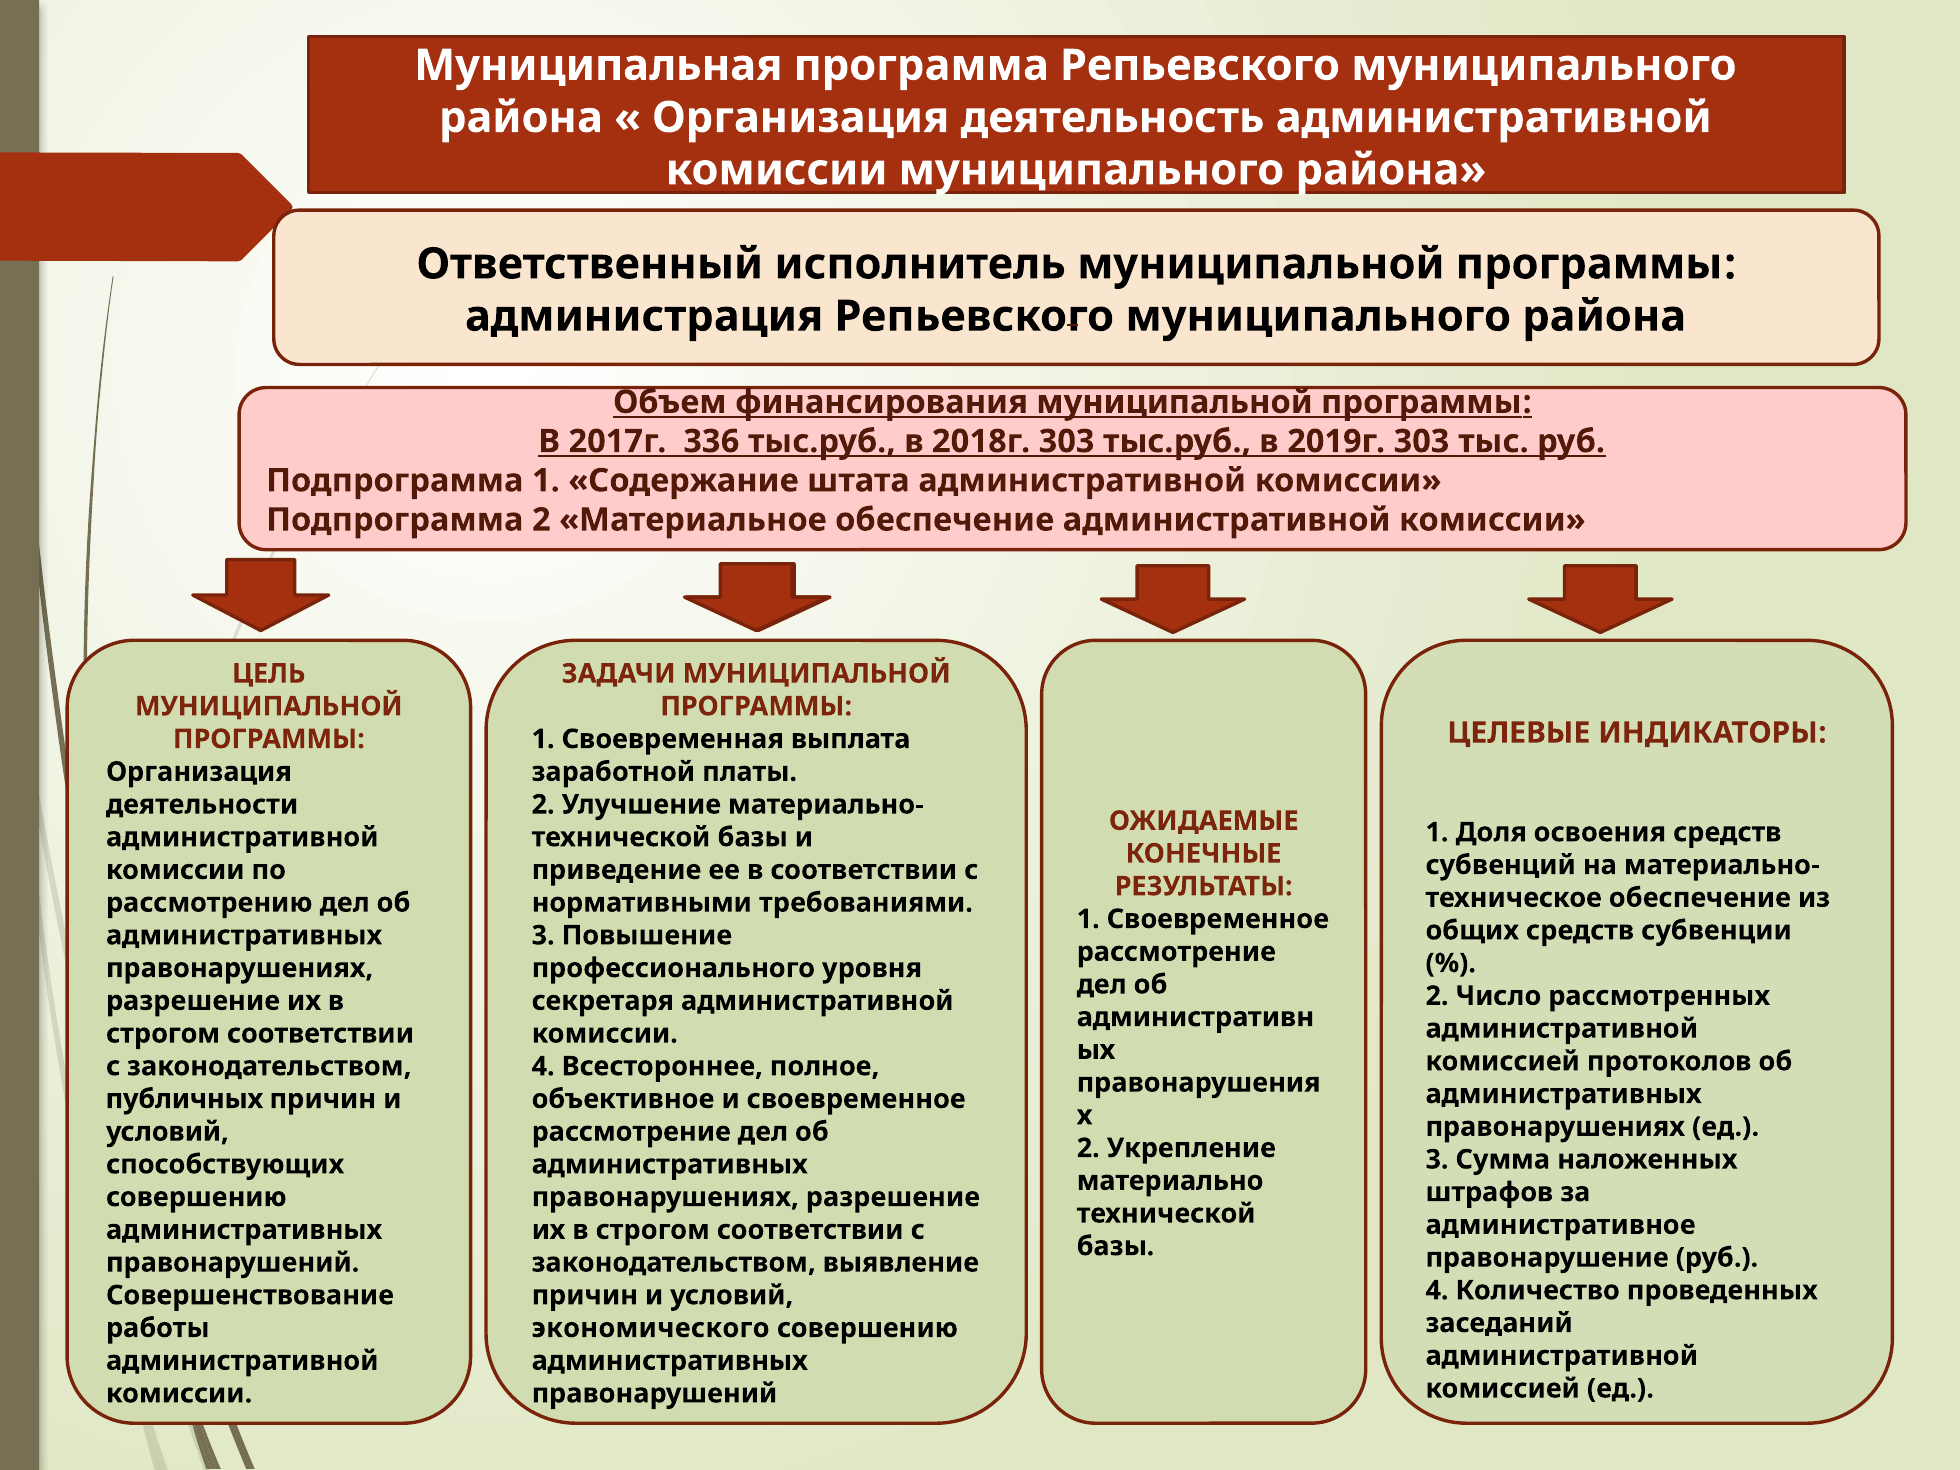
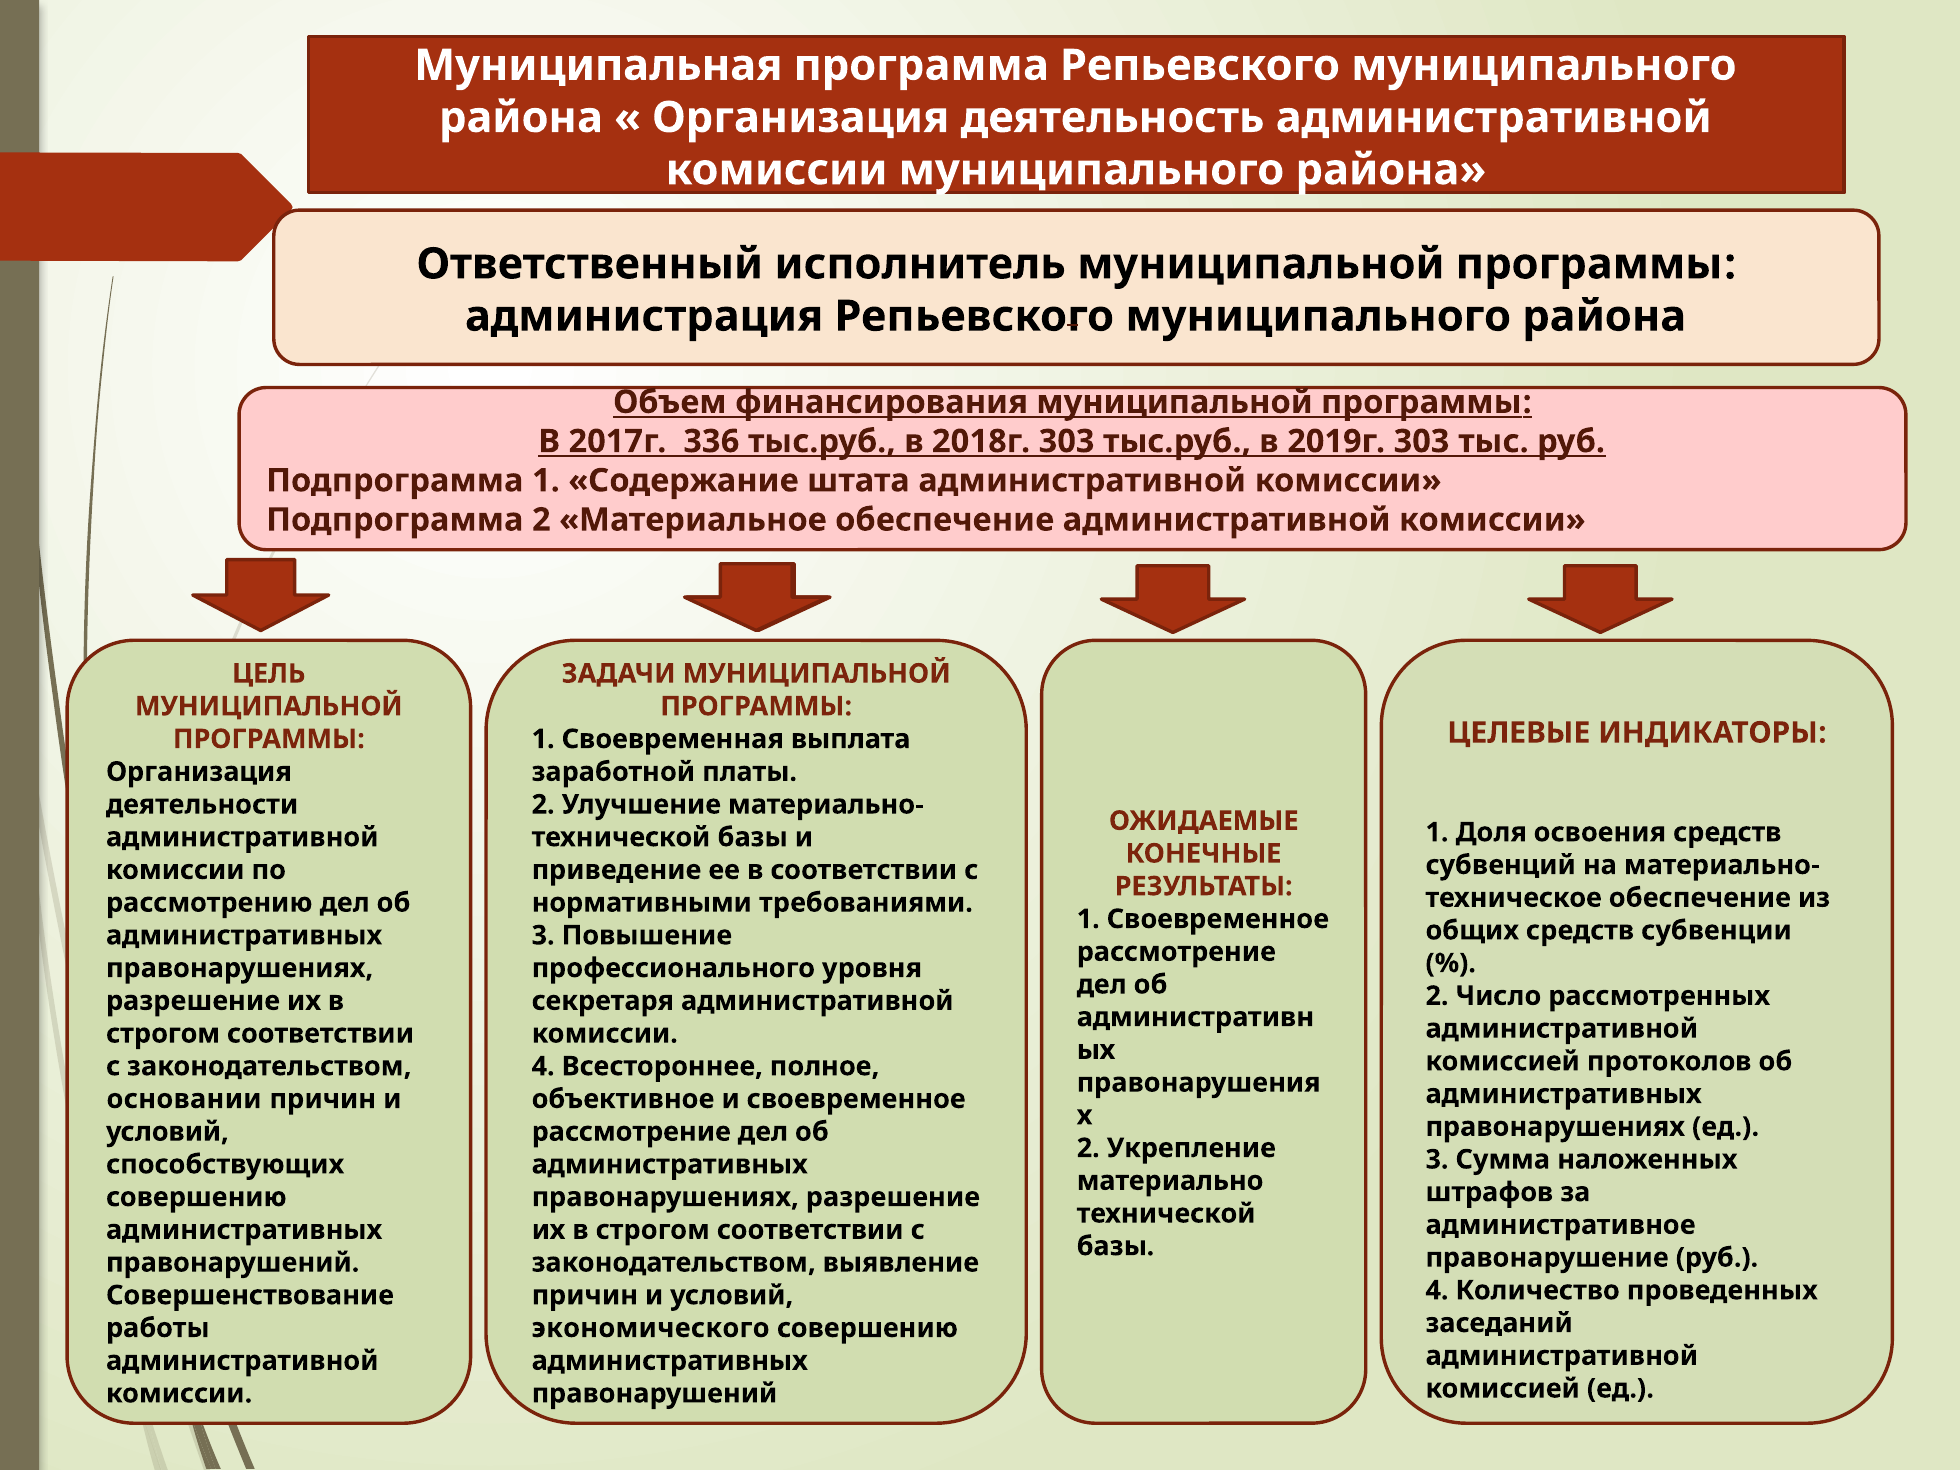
публичных: публичных -> основании
